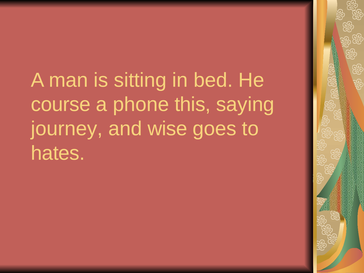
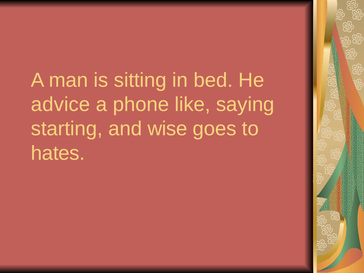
course: course -> advice
this: this -> like
journey: journey -> starting
